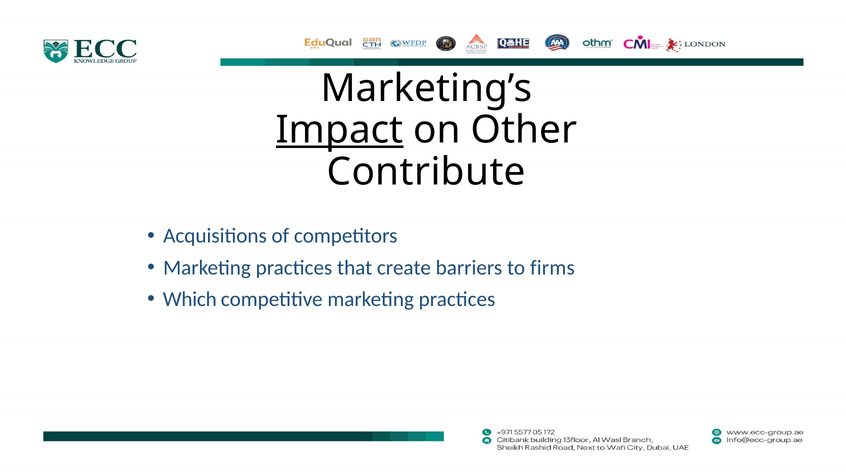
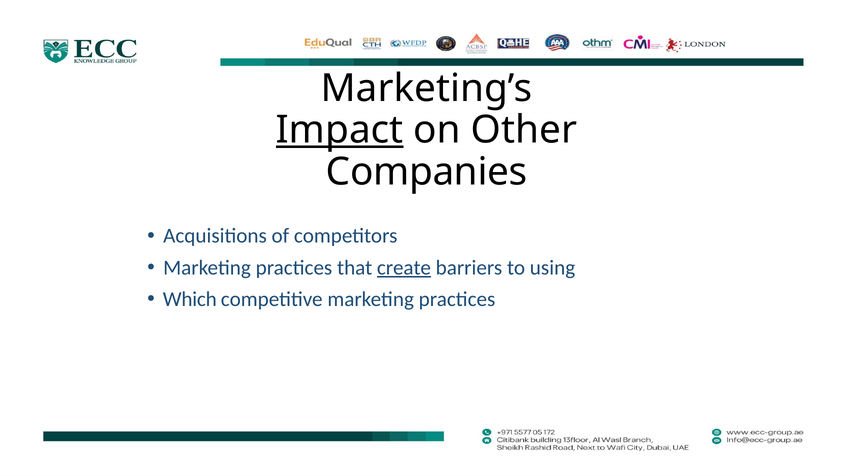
Contribute: Contribute -> Companies
create underline: none -> present
firms: firms -> using
